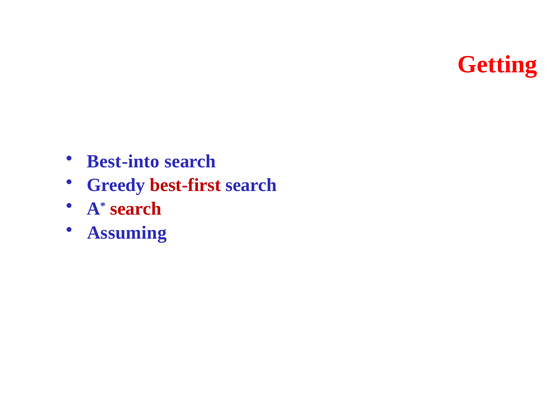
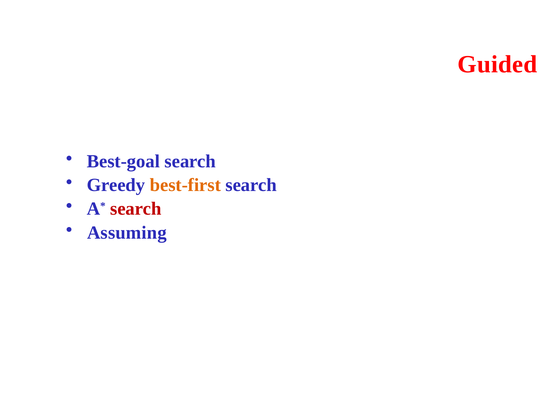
Getting: Getting -> Guided
Best-into: Best-into -> Best-goal
best-first colour: red -> orange
